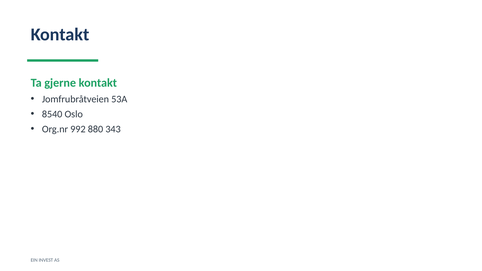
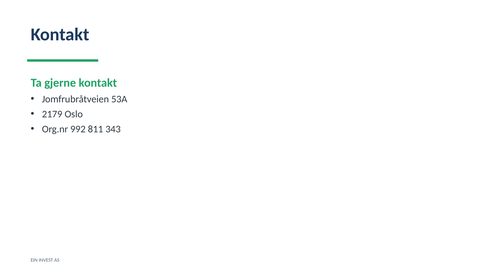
8540: 8540 -> 2179
880: 880 -> 811
